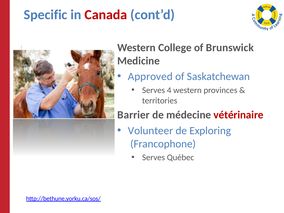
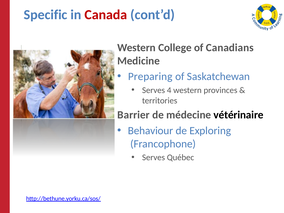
Brunswick: Brunswick -> Canadians
Approved: Approved -> Preparing
vétérinaire colour: red -> black
Volunteer: Volunteer -> Behaviour
